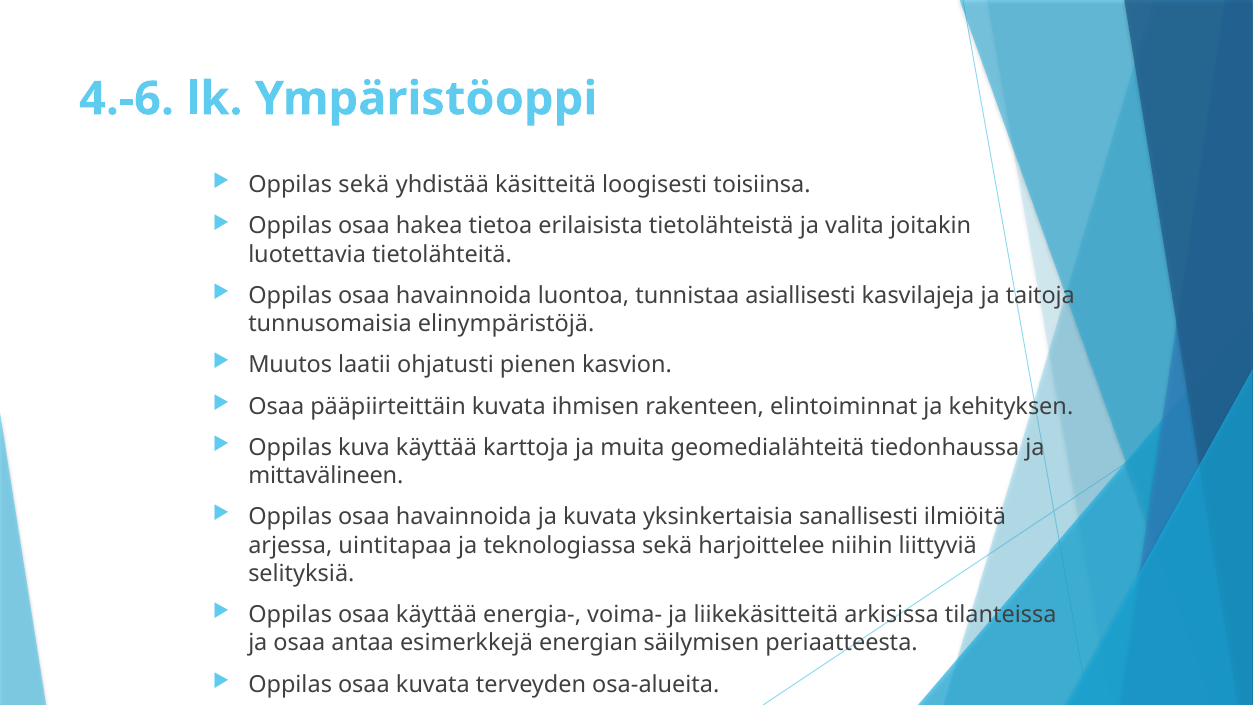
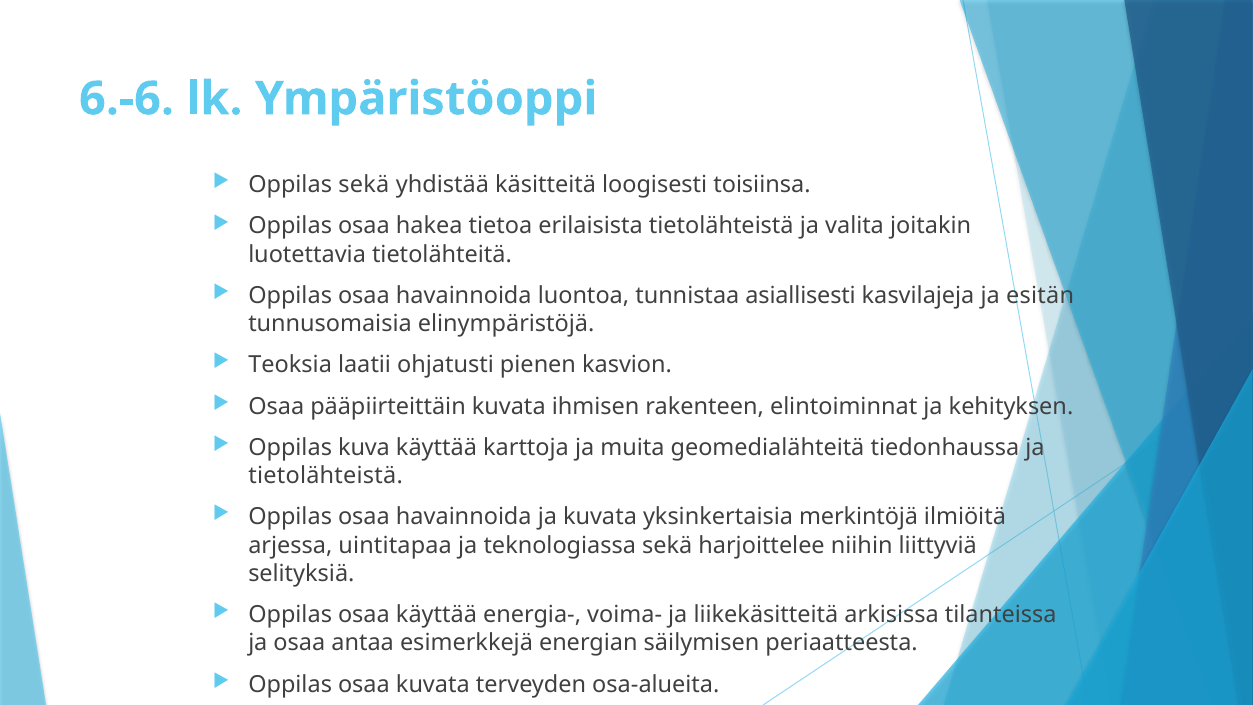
4.-6: 4.-6 -> 6.-6
taitoja: taitoja -> esitän
Muutos: Muutos -> Teoksia
mittavälineen at (326, 476): mittavälineen -> tietolähteistä
sanallisesti: sanallisesti -> merkintöjä
